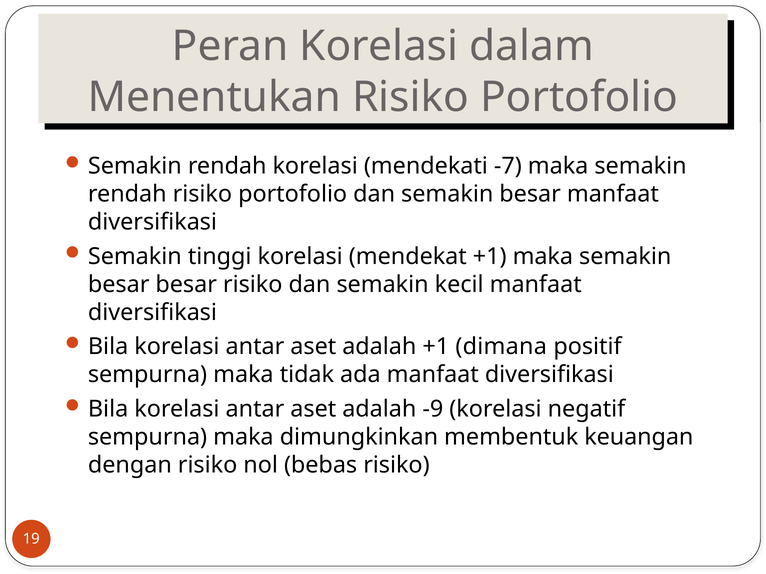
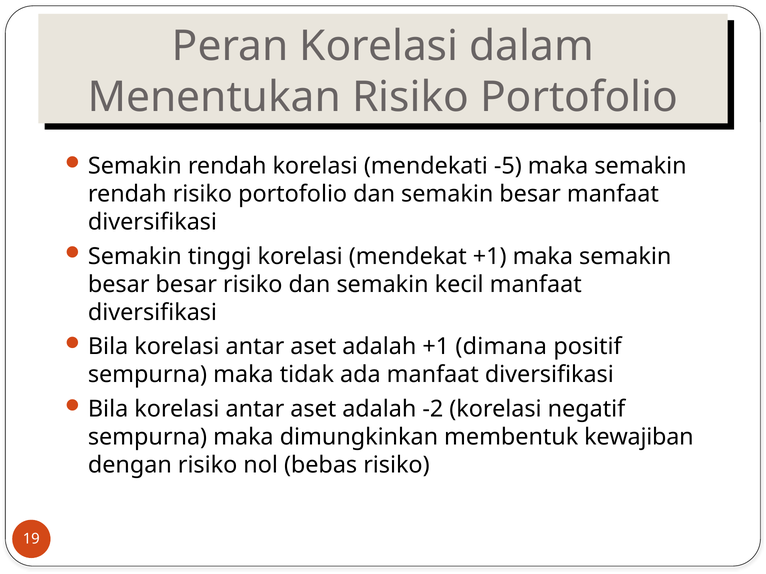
-7: -7 -> -5
-9: -9 -> -2
keuangan: keuangan -> kewajiban
